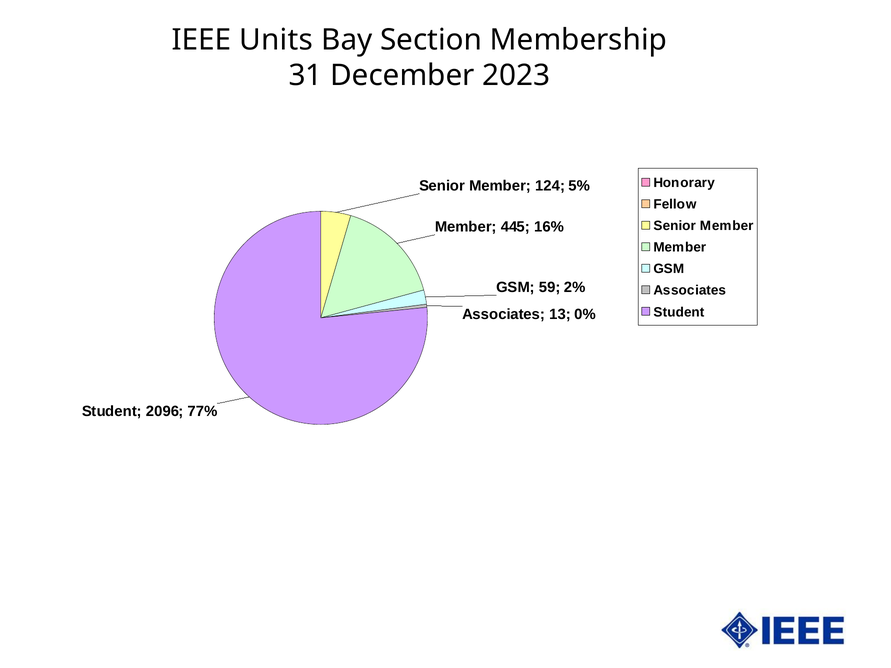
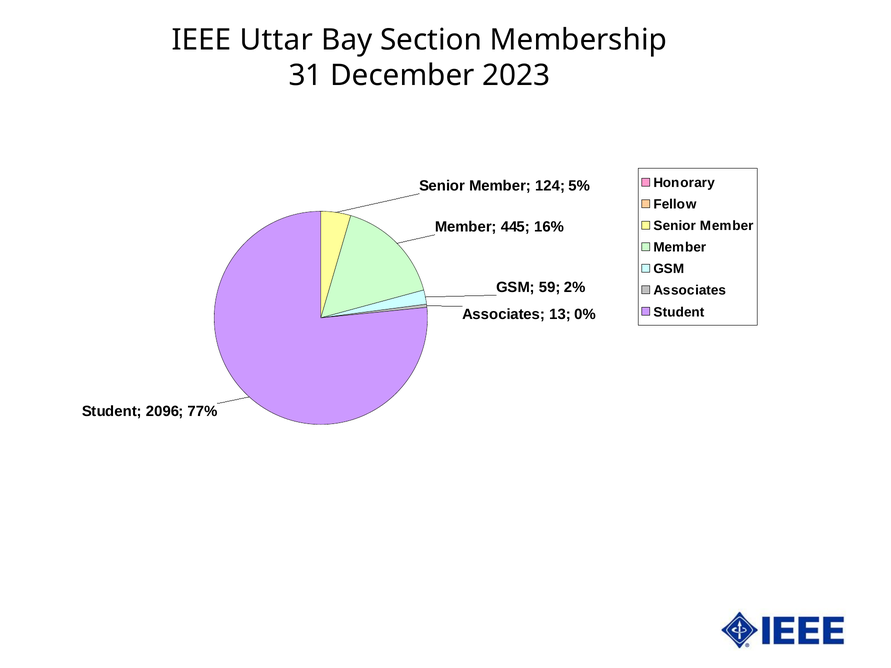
Units: Units -> Uttar
